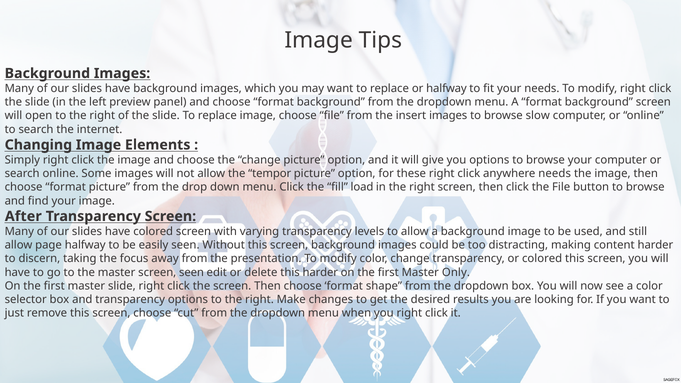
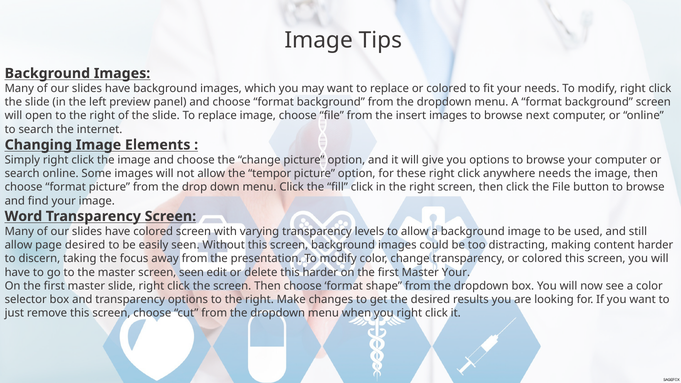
replace or halfway: halfway -> colored
slow: slow -> next
fill load: load -> click
After: After -> Word
page halfway: halfway -> desired
Master Only: Only -> Your
